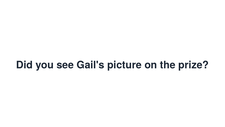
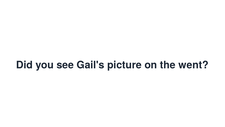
prize: prize -> went
